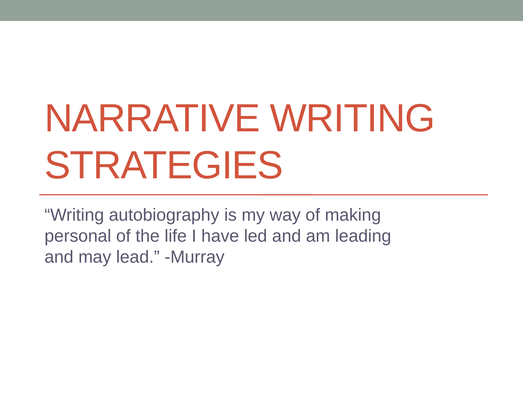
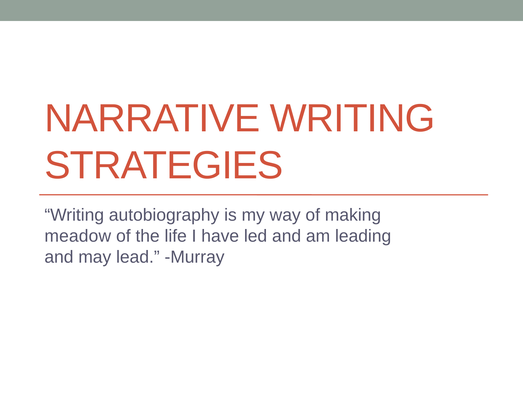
personal: personal -> meadow
